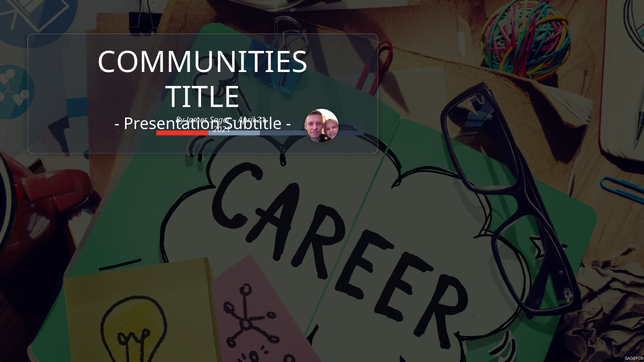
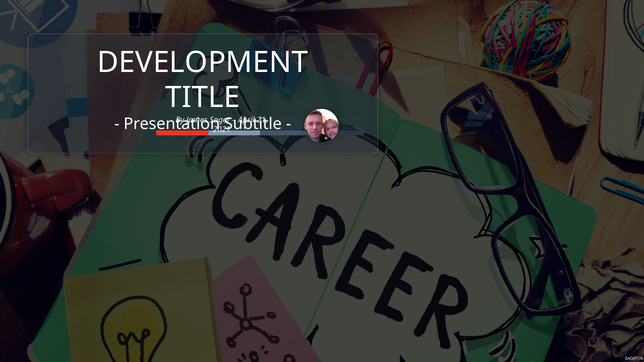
COMMUNITIES: COMMUNITIES -> DEVELOPMENT
